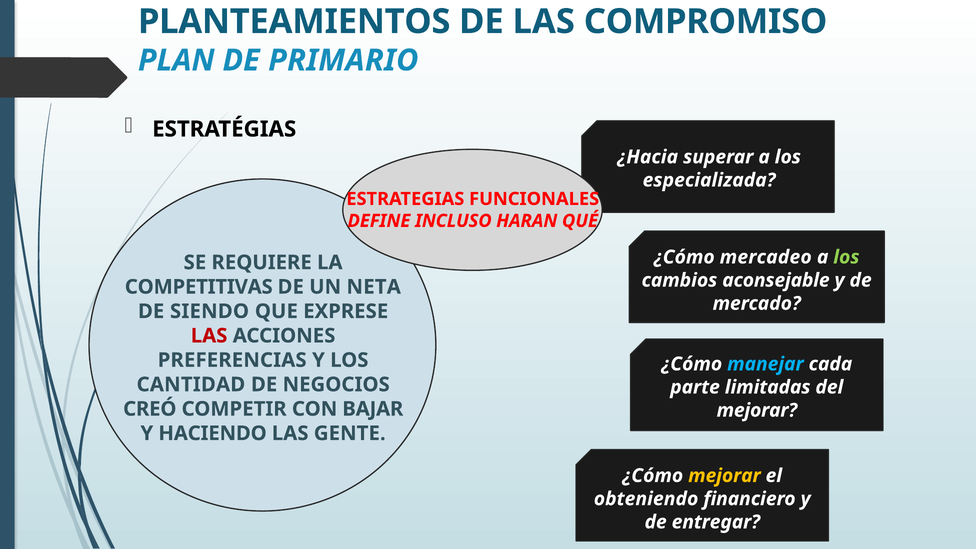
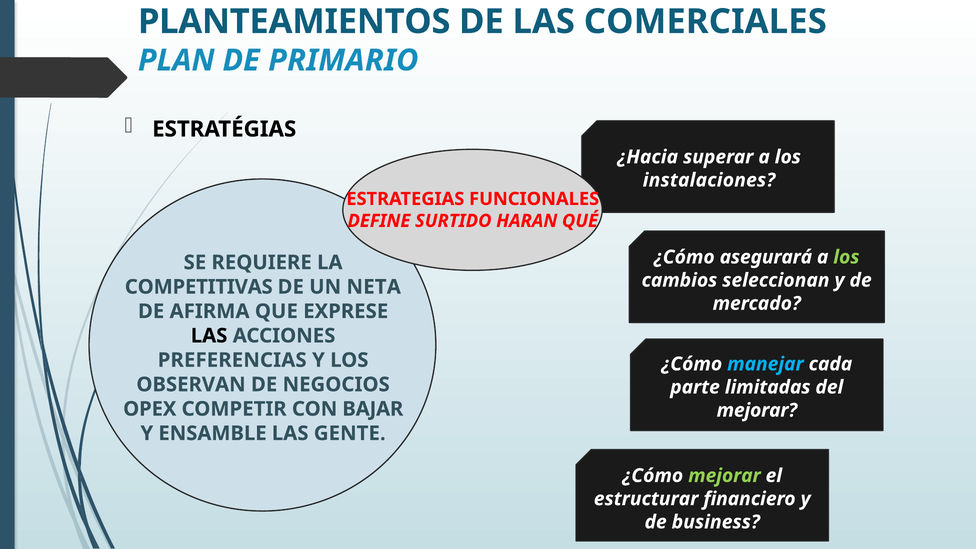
COMPROMISO: COMPROMISO -> COMERCIALES
especializada: especializada -> instalaciones
INCLUSO: INCLUSO -> SURTIDO
mercadeo: mercadeo -> asegurará
aconsejable: aconsejable -> seleccionan
SIENDO: SIENDO -> AFIRMA
LAS at (209, 336) colour: red -> black
CANTIDAD: CANTIDAD -> OBSERVAN
CREÓ: CREÓ -> OPEX
HACIENDO: HACIENDO -> ENSAMBLE
mejorar at (724, 476) colour: yellow -> light green
obteniendo: obteniendo -> estructurar
entregar: entregar -> business
